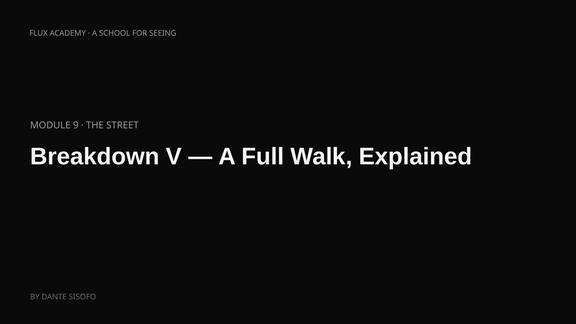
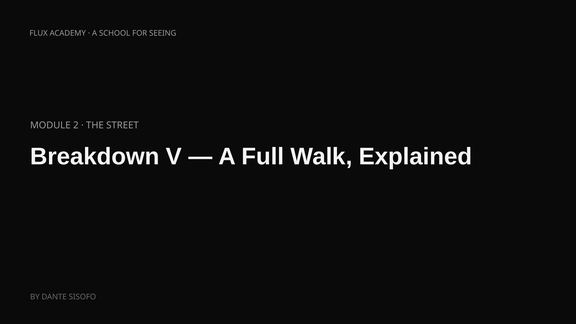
9: 9 -> 2
